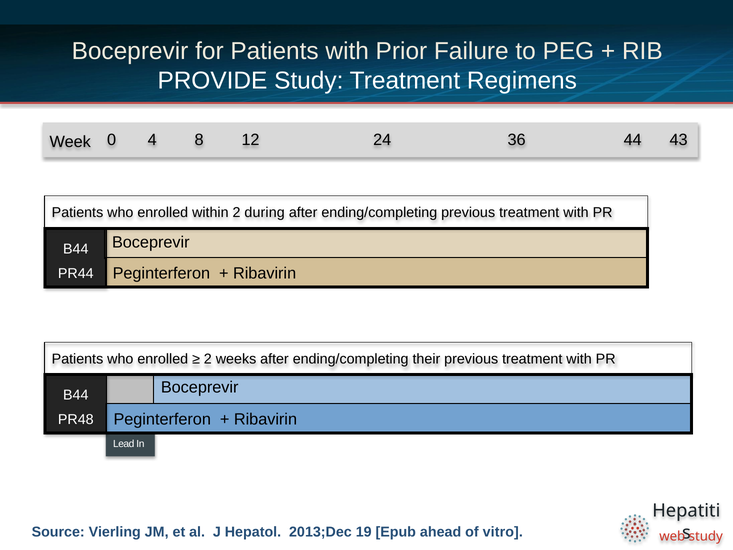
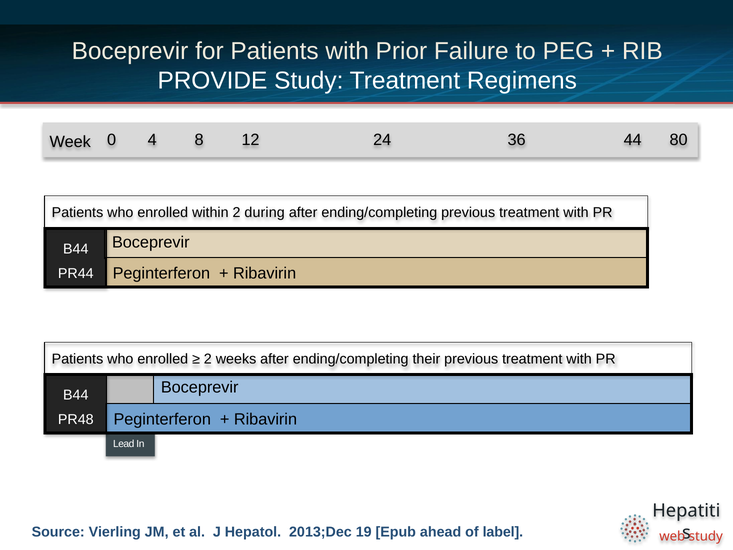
43: 43 -> 80
vitro: vitro -> label
